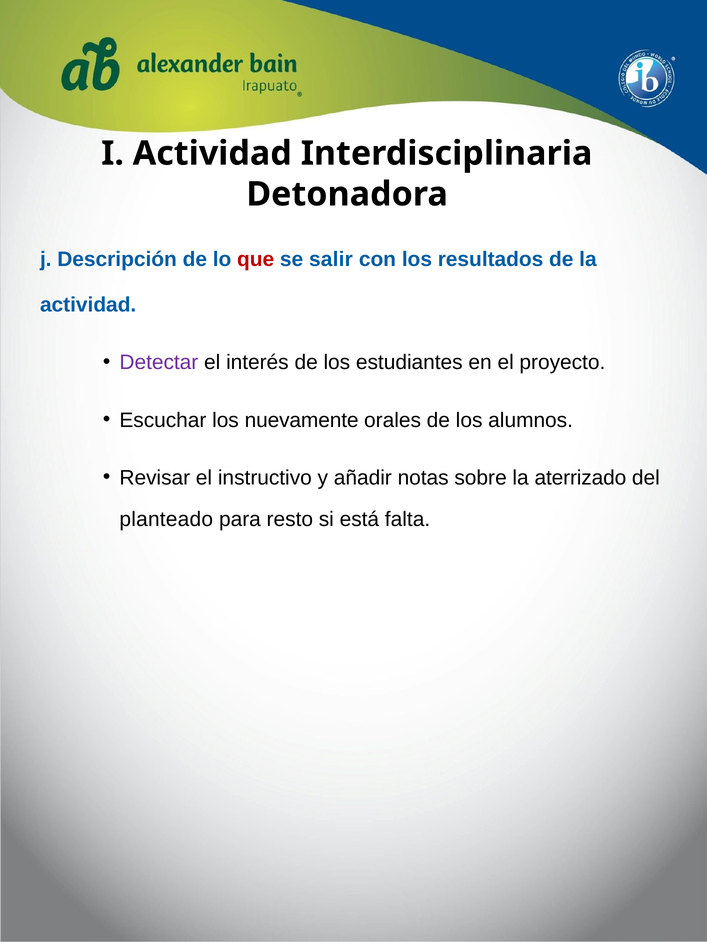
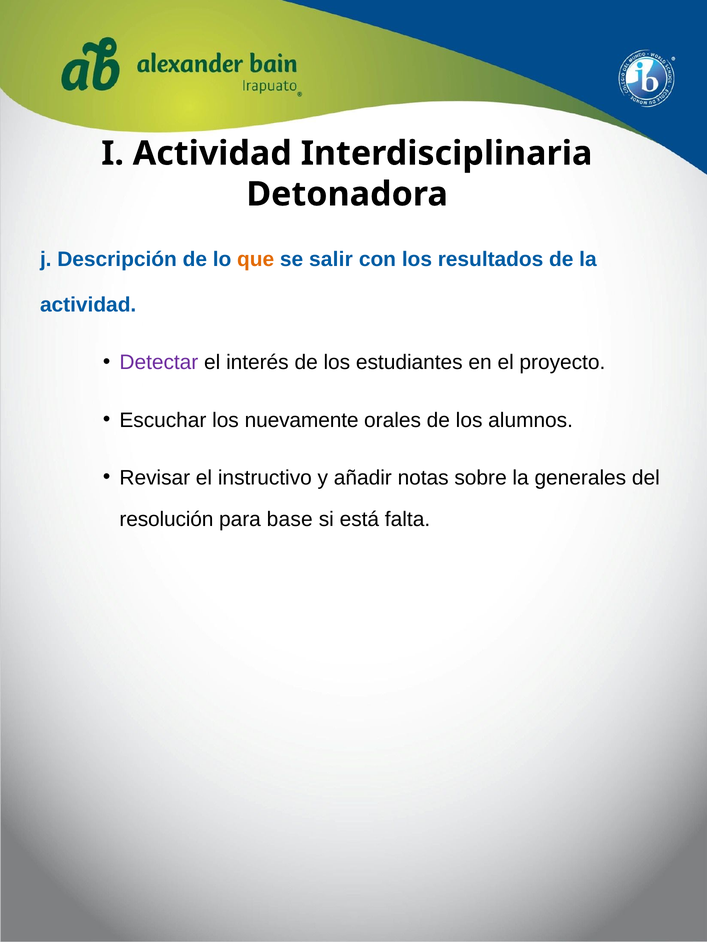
que colour: red -> orange
aterrizado: aterrizado -> generales
planteado: planteado -> resolución
resto: resto -> base
